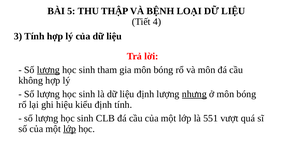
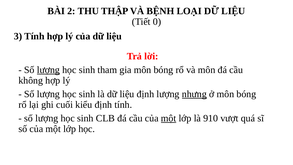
5: 5 -> 2
4: 4 -> 0
hiệu: hiệu -> cuối
một at (169, 118) underline: none -> present
551: 551 -> 910
lớp at (70, 129) underline: present -> none
